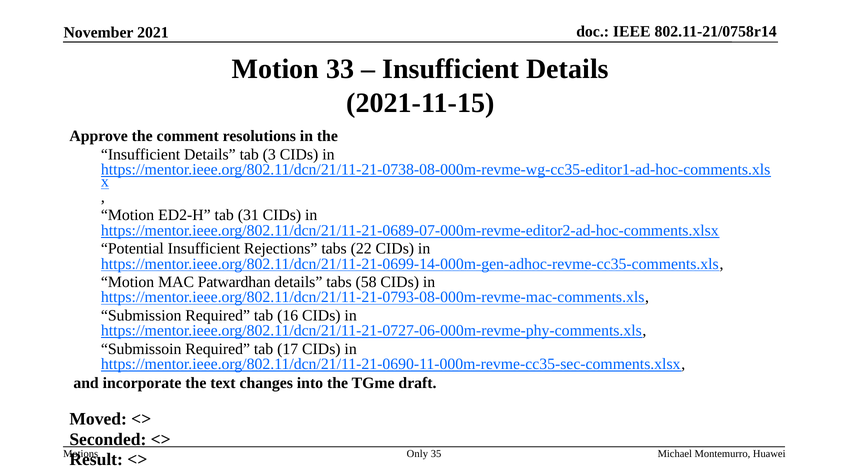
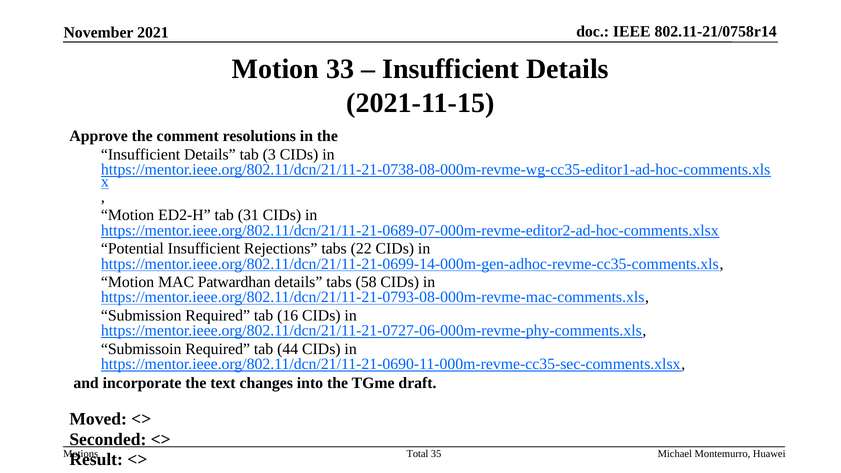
17: 17 -> 44
Only: Only -> Total
